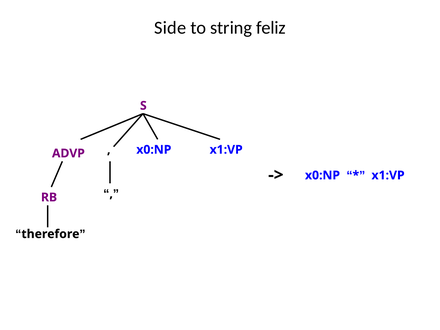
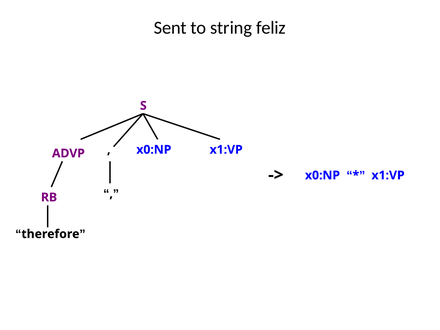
Side: Side -> Sent
